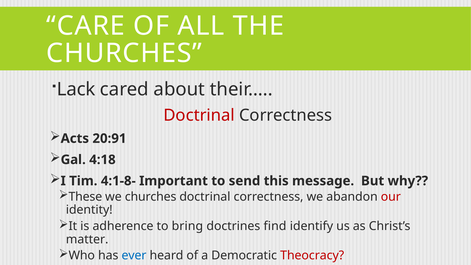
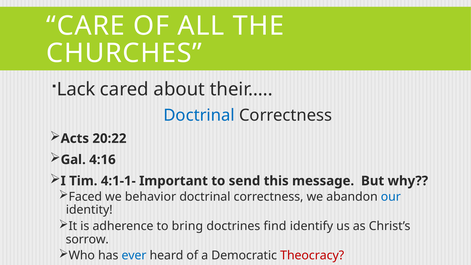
Doctrinal at (199, 115) colour: red -> blue
20:91: 20:91 -> 20:22
4:18: 4:18 -> 4:16
4:1-8-: 4:1-8- -> 4:1-1-
These: These -> Faced
we churches: churches -> behavior
our colour: red -> blue
matter: matter -> sorrow
